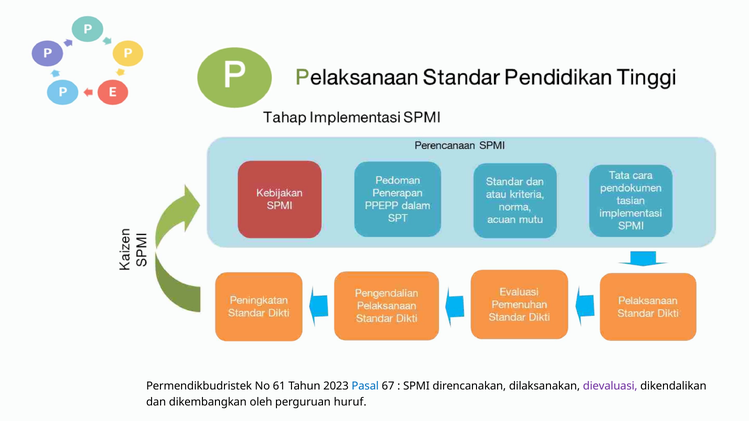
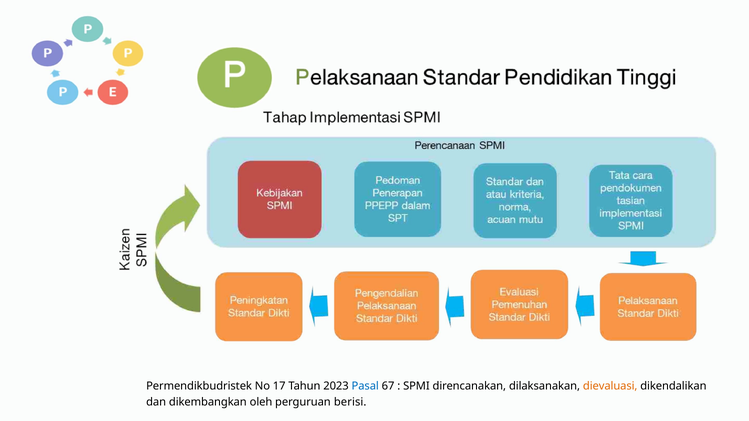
61: 61 -> 17
dievaluasi colour: purple -> orange
huruf: huruf -> berisi
